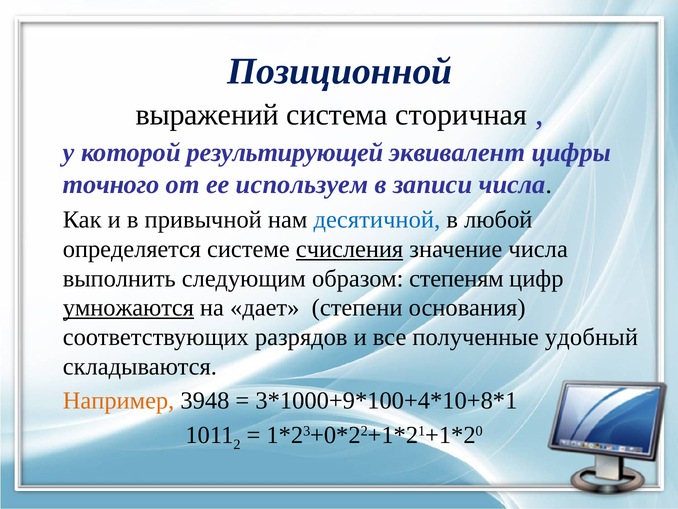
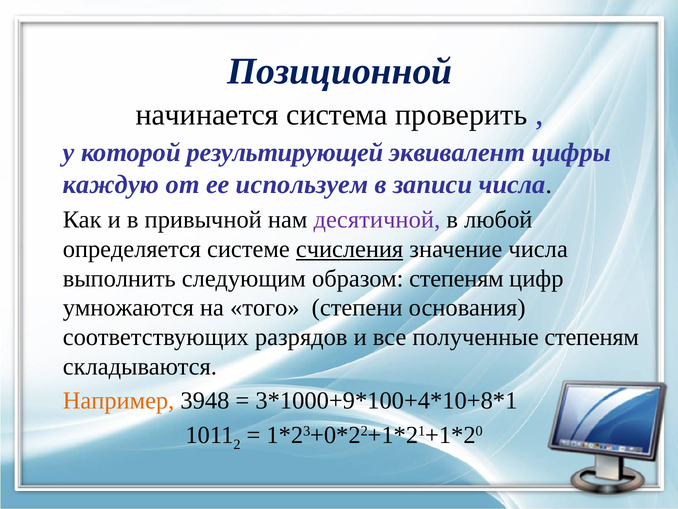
выражений: выражений -> начинается
сторичная: сторичная -> проверить
точного: точного -> каждую
десятичной colour: blue -> purple
умножаются underline: present -> none
дает: дает -> того
полученные удобный: удобный -> степеням
